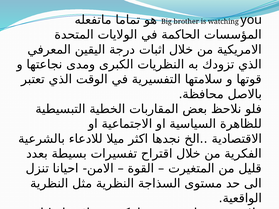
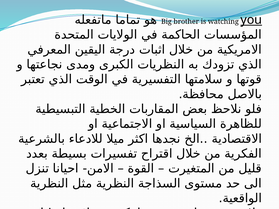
you underline: none -> present
